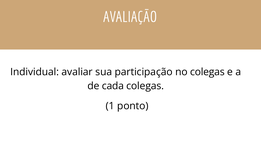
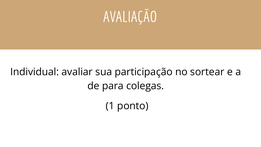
no colegas: colegas -> sortear
cada: cada -> para
